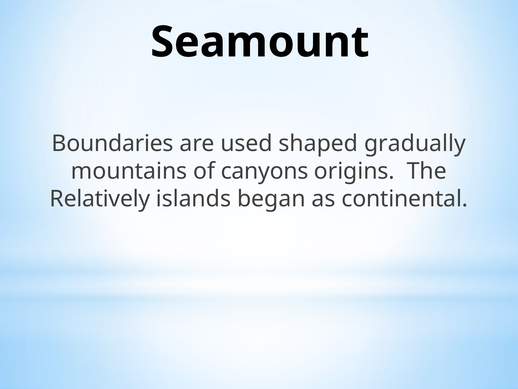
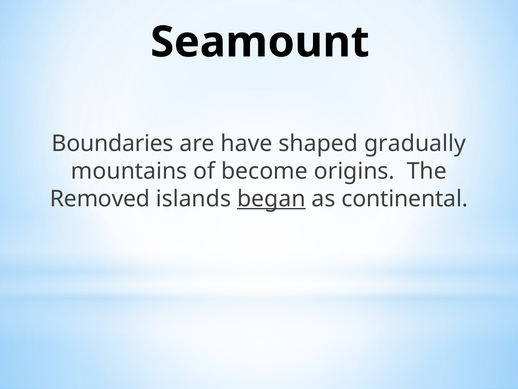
used: used -> have
canyons: canyons -> become
Relatively: Relatively -> Removed
began underline: none -> present
